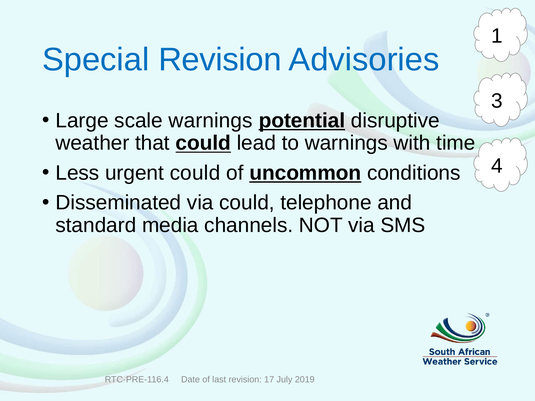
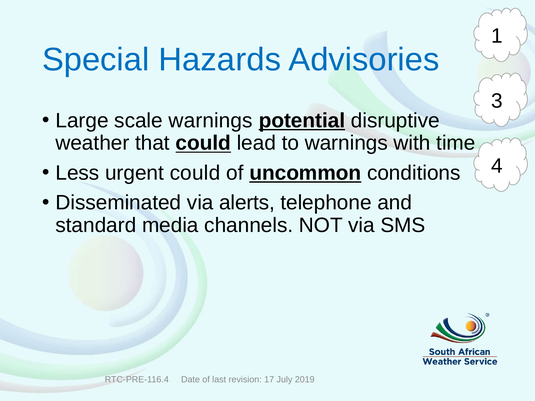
Special Revision: Revision -> Hazards
via could: could -> alerts
